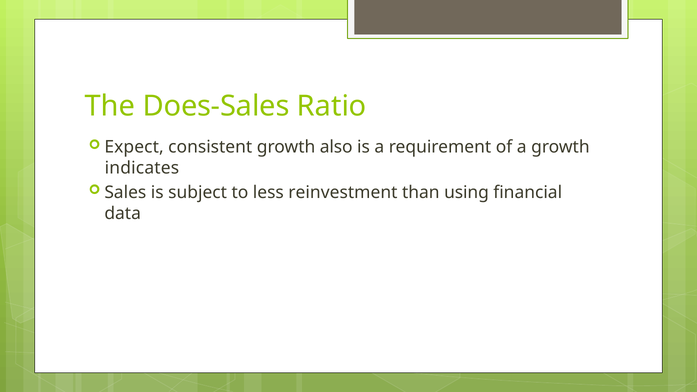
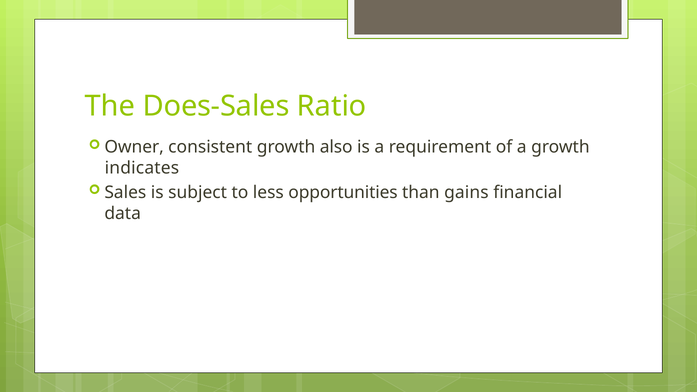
Expect: Expect -> Owner
reinvestment: reinvestment -> opportunities
using: using -> gains
